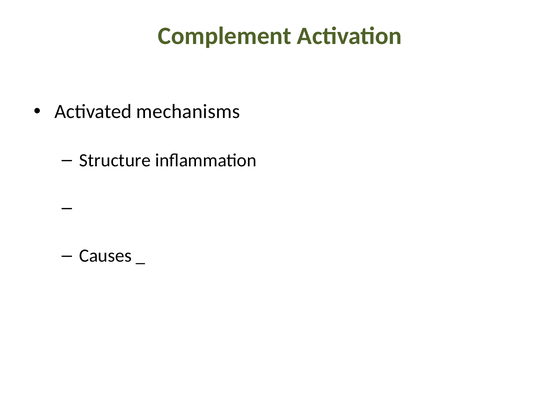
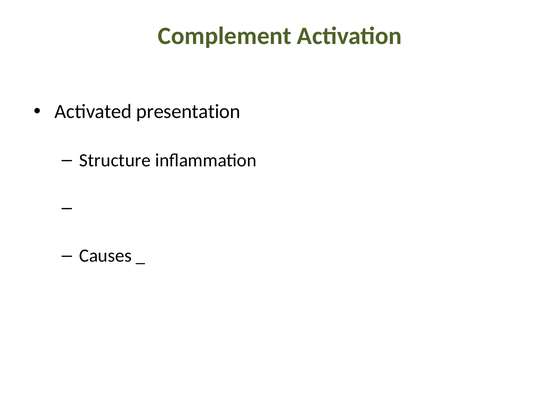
mechanisms: mechanisms -> presentation
